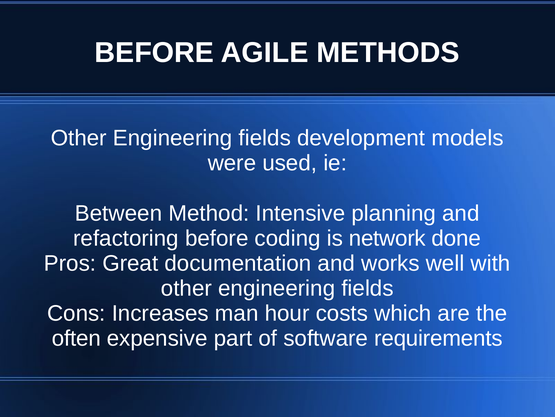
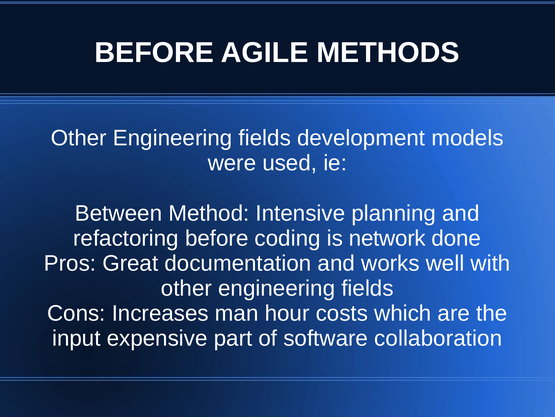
often: often -> input
requirements: requirements -> collaboration
